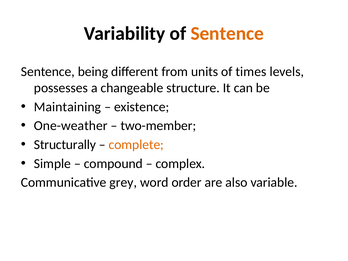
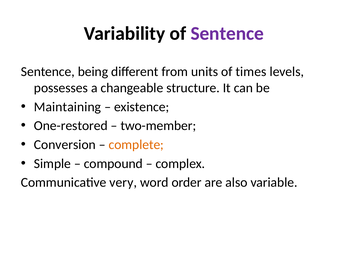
Sentence at (227, 34) colour: orange -> purple
One-weather: One-weather -> One-restored
Structurally: Structurally -> Conversion
grey: grey -> very
